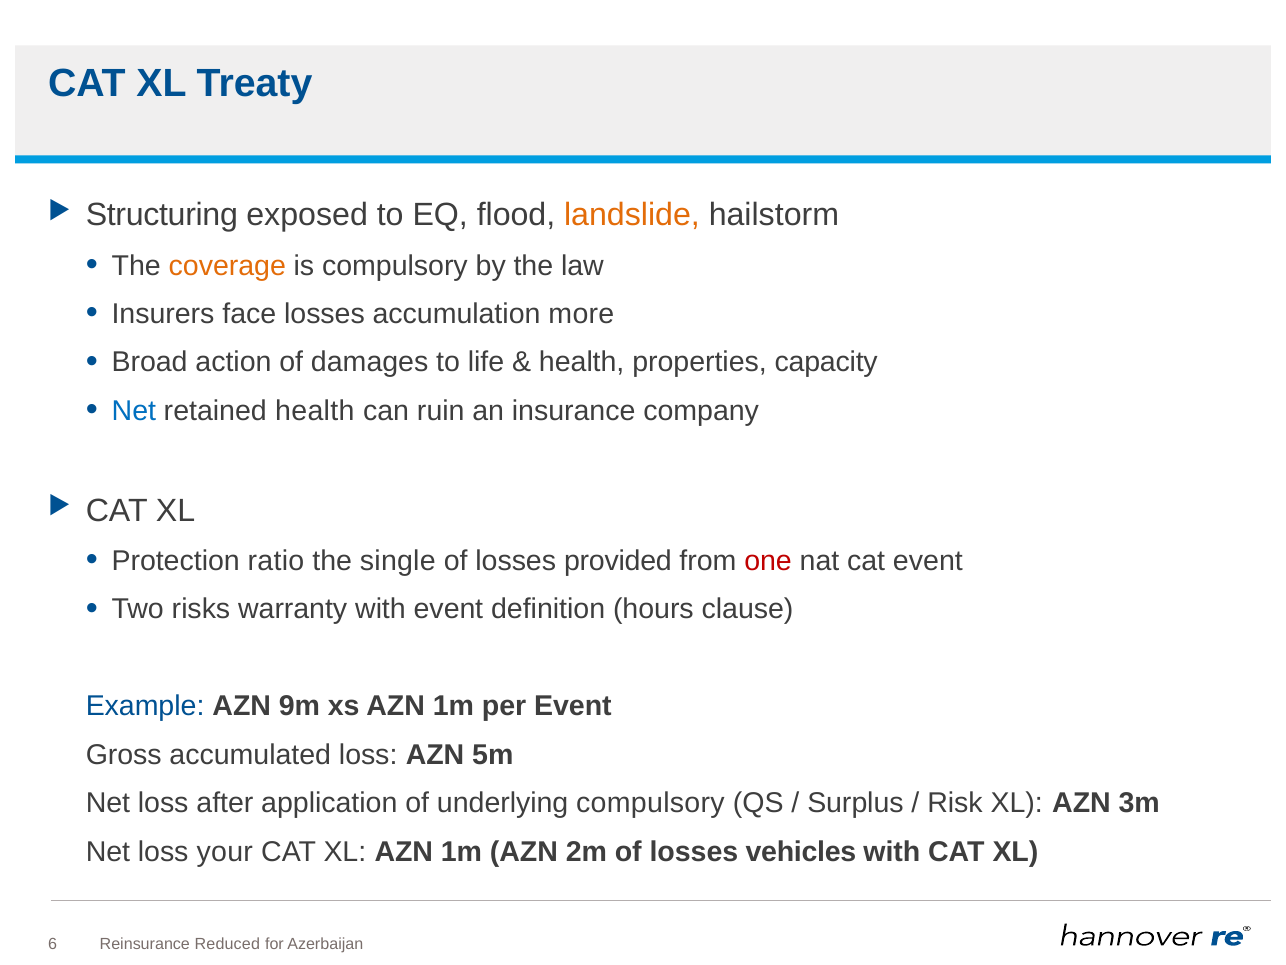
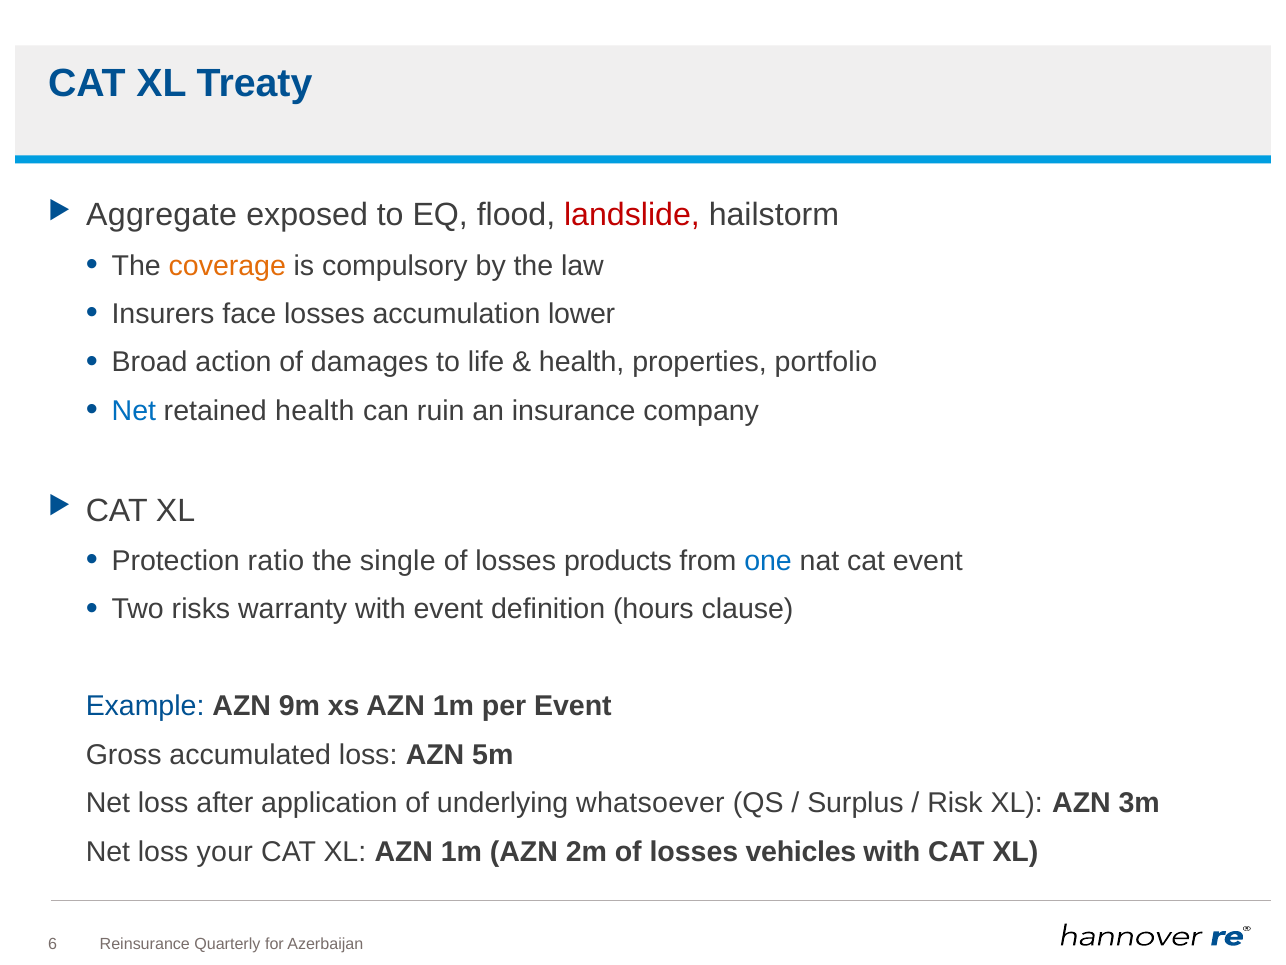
Structuring: Structuring -> Aggregate
landslide colour: orange -> red
more: more -> lower
capacity: capacity -> portfolio
provided: provided -> products
one colour: red -> blue
underlying compulsory: compulsory -> whatsoever
Reduced: Reduced -> Quarterly
